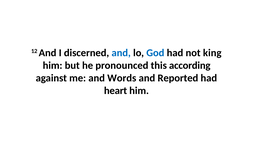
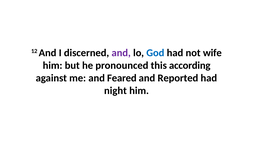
and at (121, 53) colour: blue -> purple
king: king -> wife
Words: Words -> Feared
heart: heart -> night
